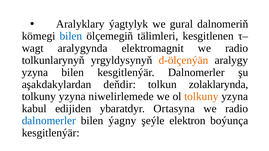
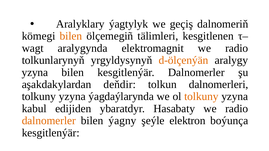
gural: gural -> geçiş
bilen at (71, 36) colour: blue -> orange
zolaklarynda: zolaklarynda -> dalnomerleri
niwelirlemede: niwelirlemede -> ýagdaýlarynda
Ortasyna: Ortasyna -> Hasabaty
dalnomerler at (49, 121) colour: blue -> orange
